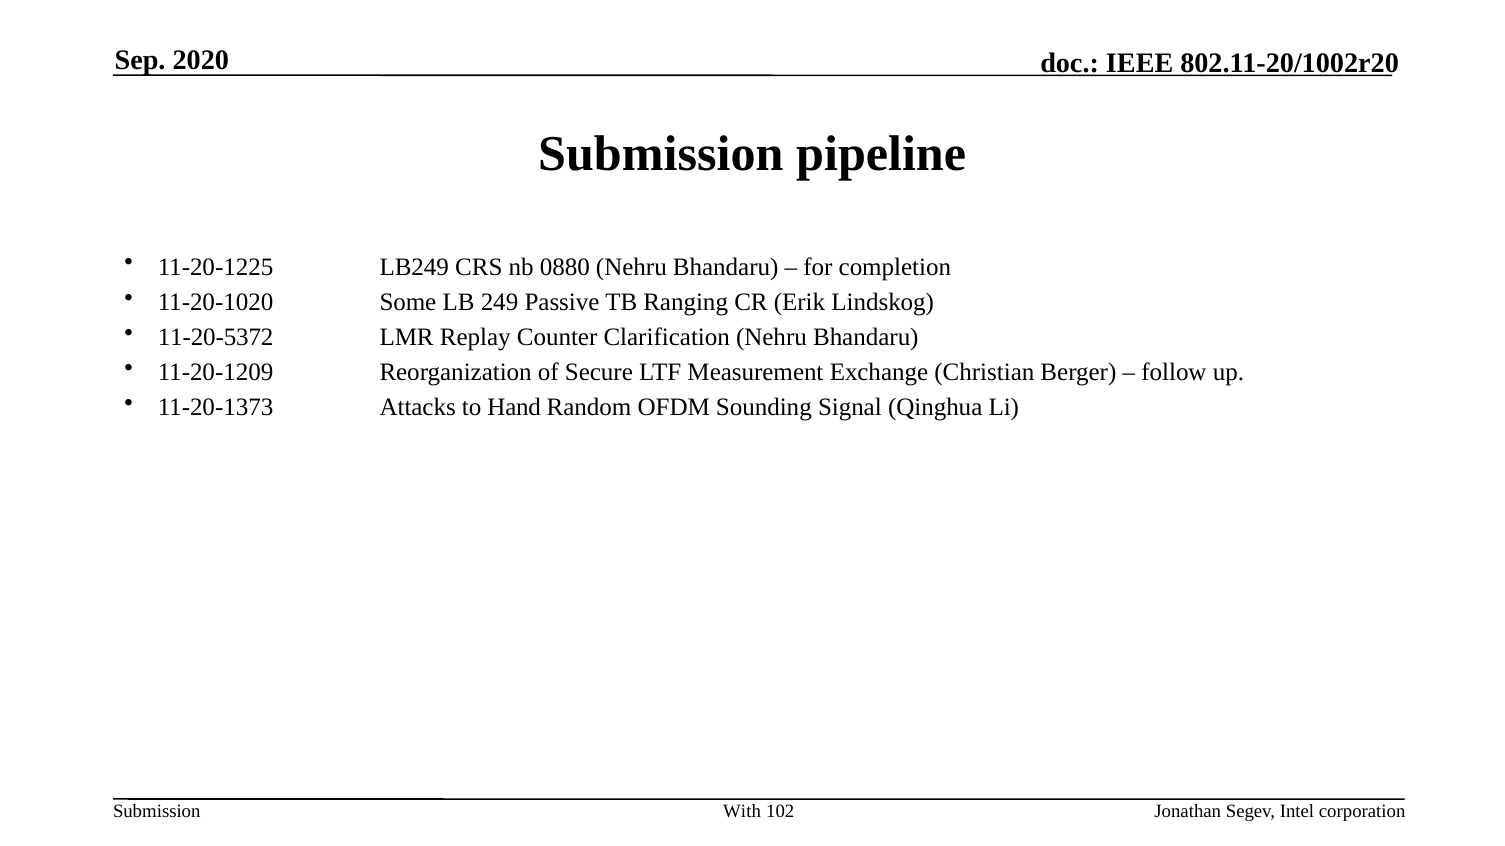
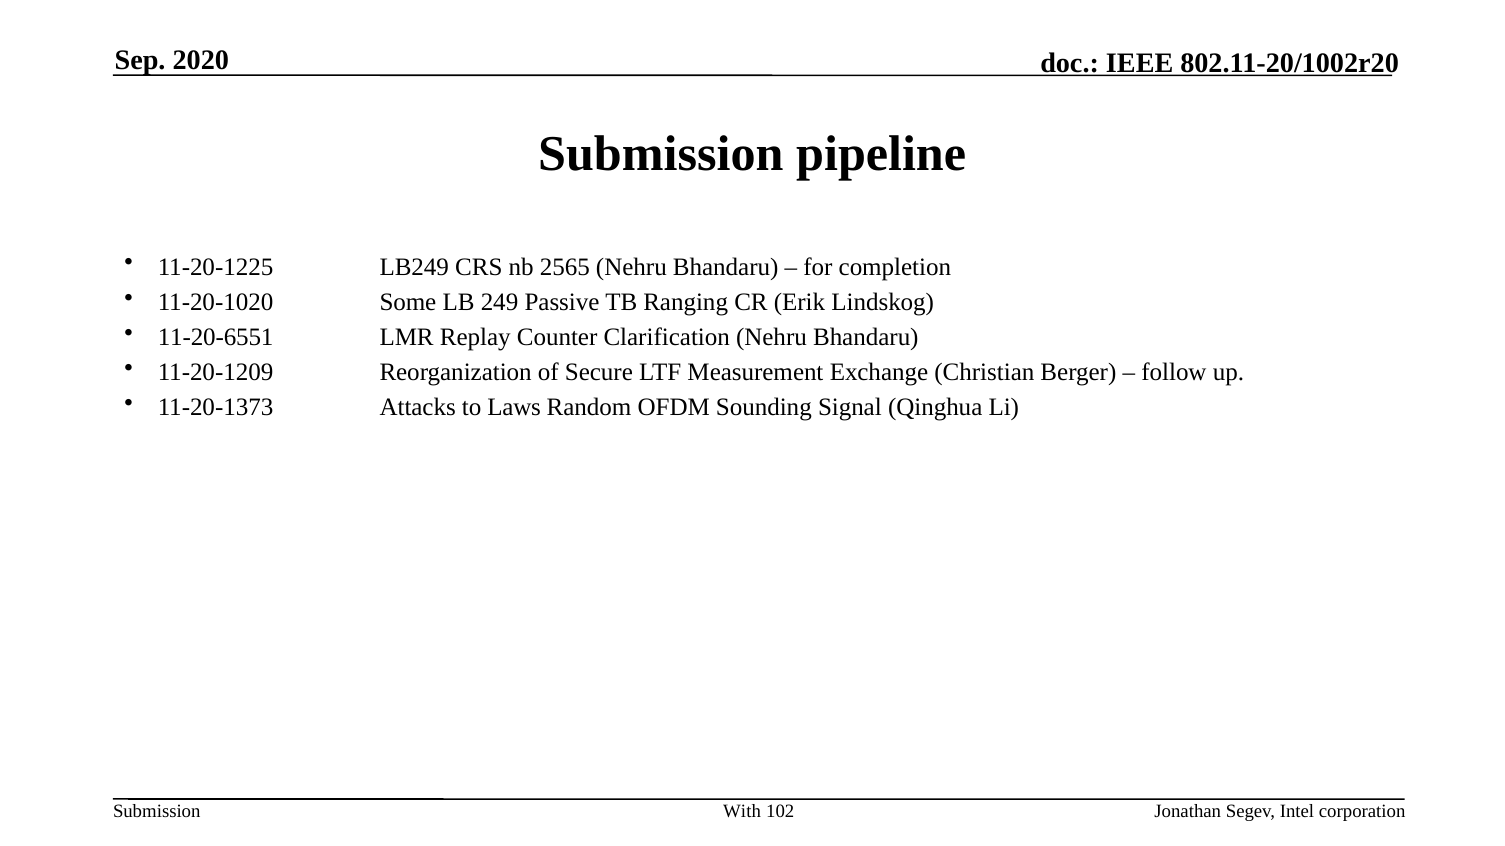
0880: 0880 -> 2565
11-20-5372: 11-20-5372 -> 11-20-6551
Hand: Hand -> Laws
